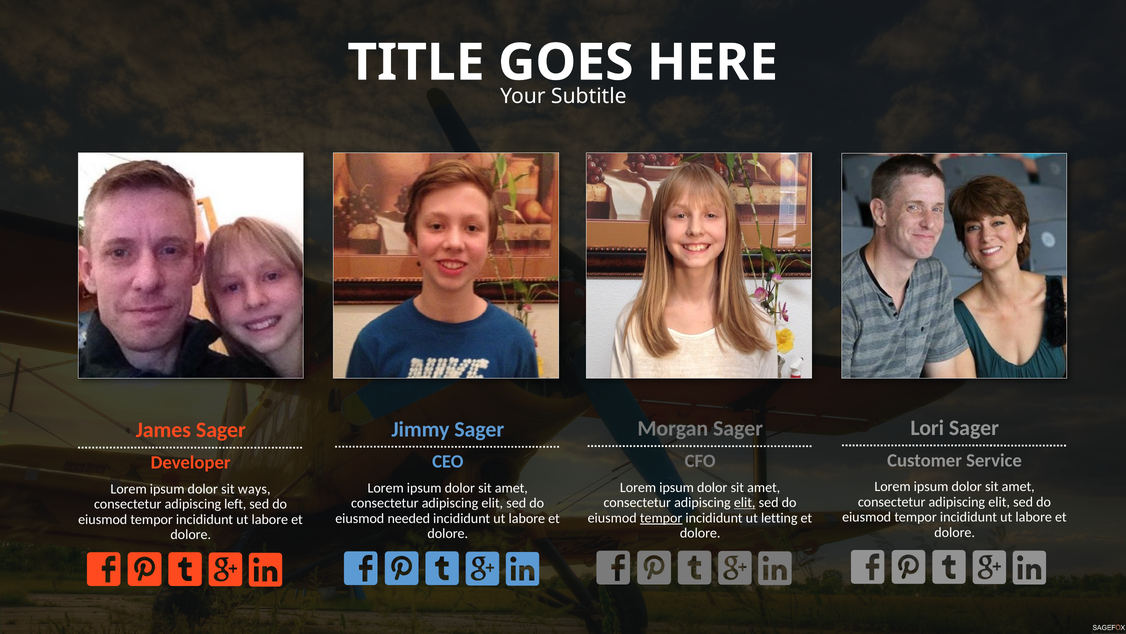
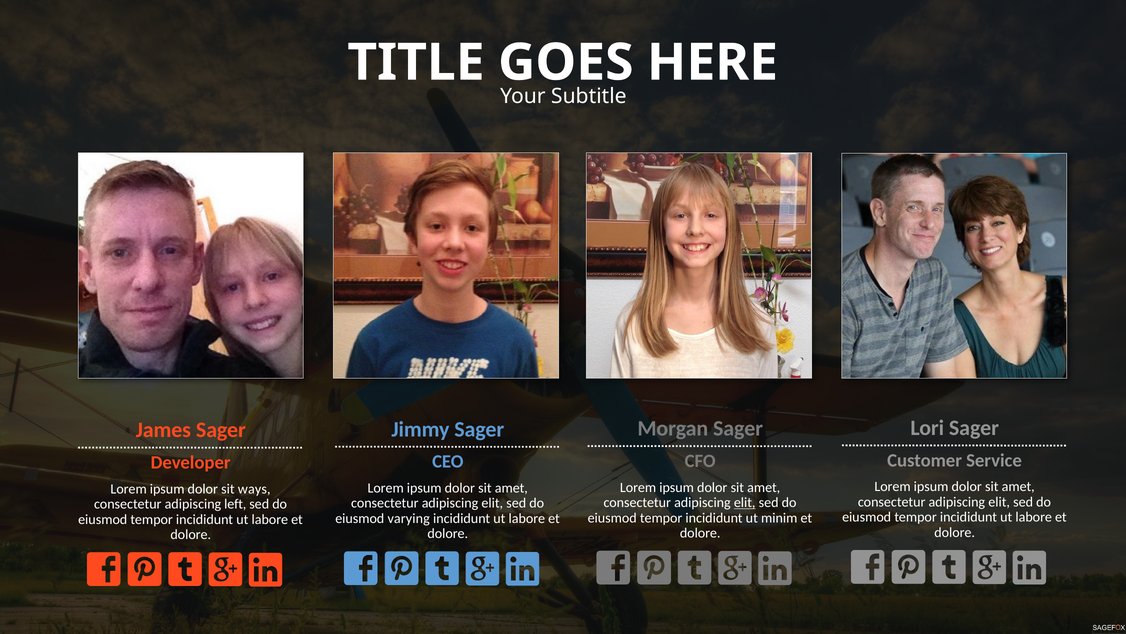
tempor at (661, 517) underline: present -> none
letting: letting -> minim
needed: needed -> varying
